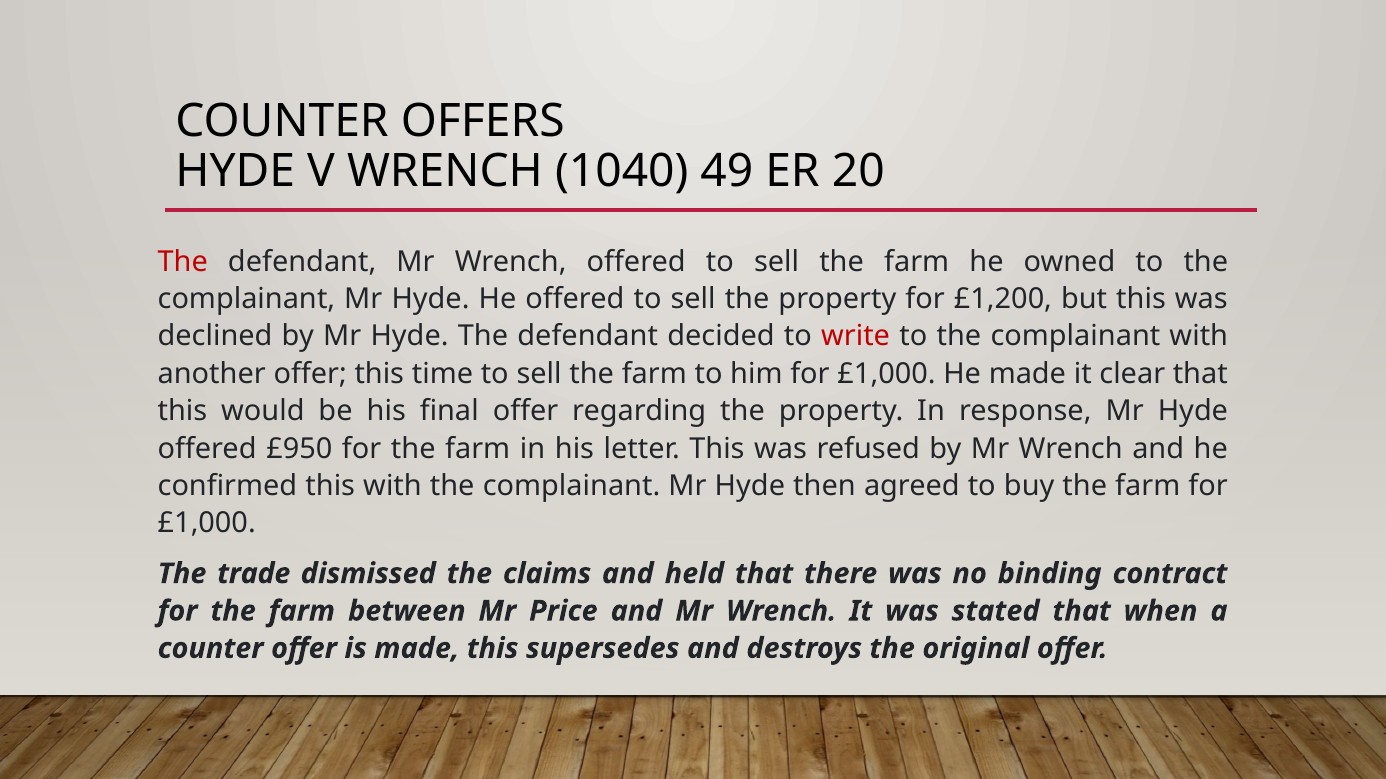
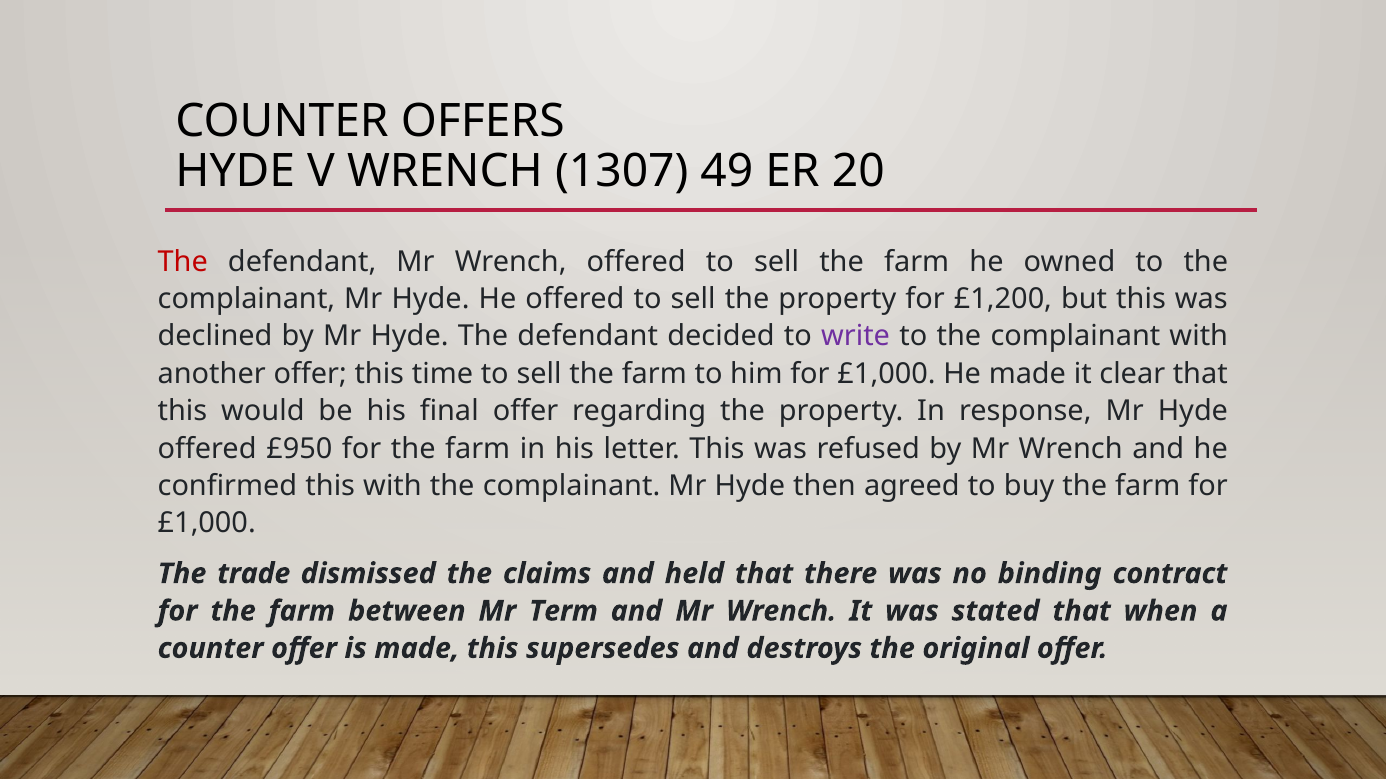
1040: 1040 -> 1307
write colour: red -> purple
Price: Price -> Term
